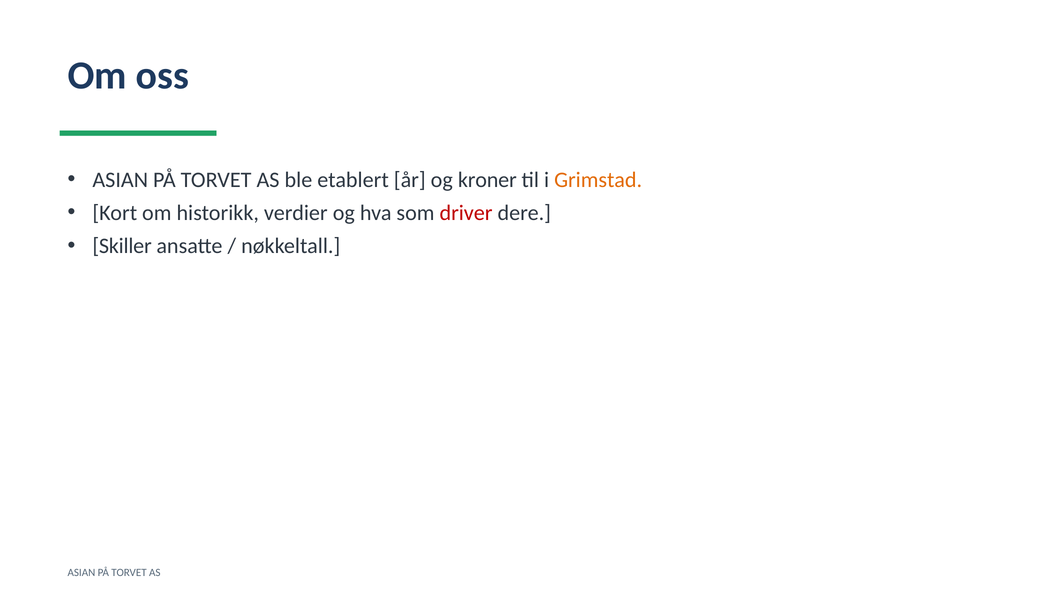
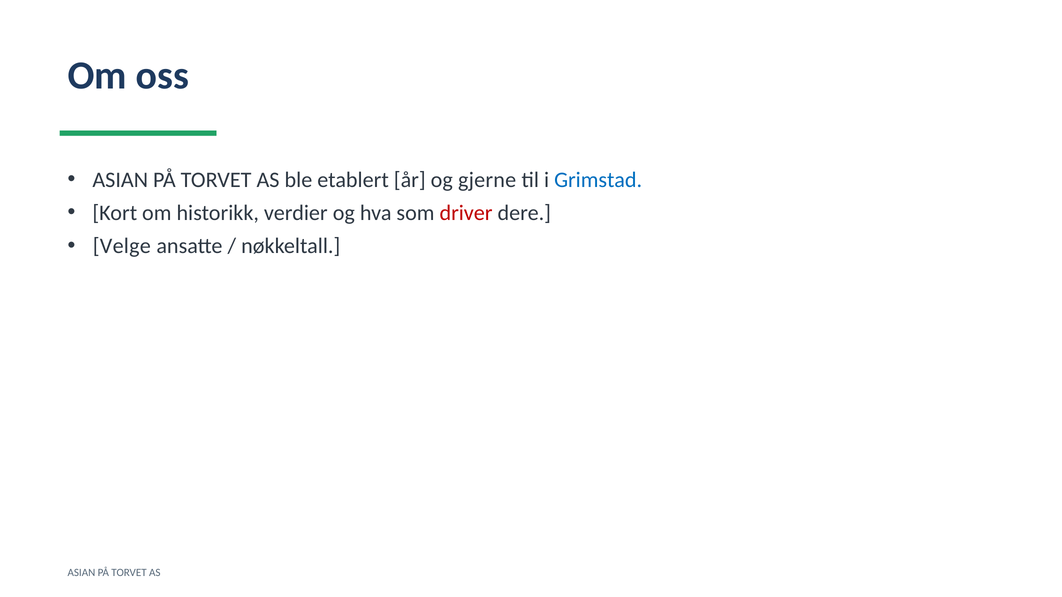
kroner: kroner -> gjerne
Grimstad colour: orange -> blue
Skiller: Skiller -> Velge
